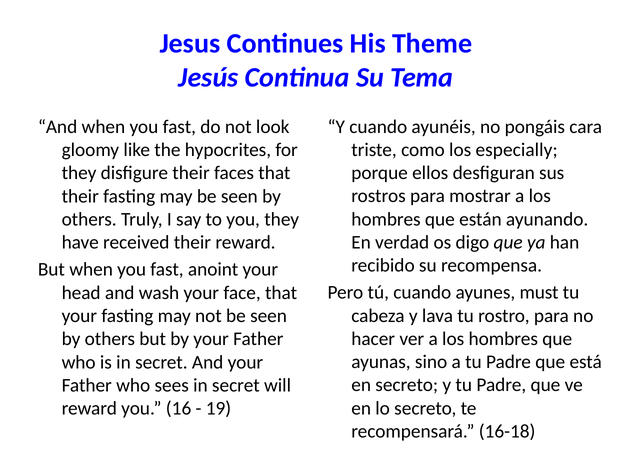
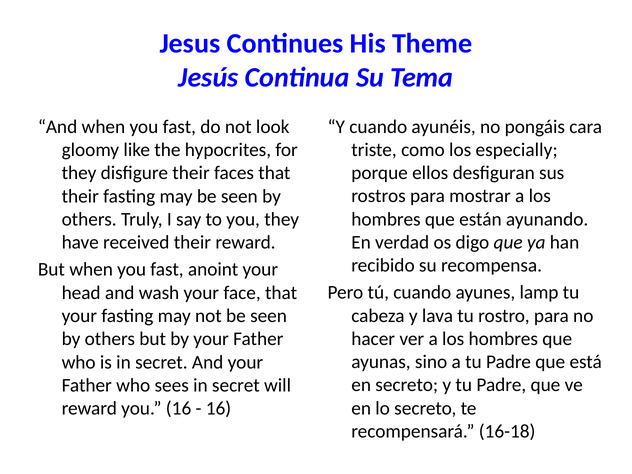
must: must -> lamp
19 at (219, 409): 19 -> 16
